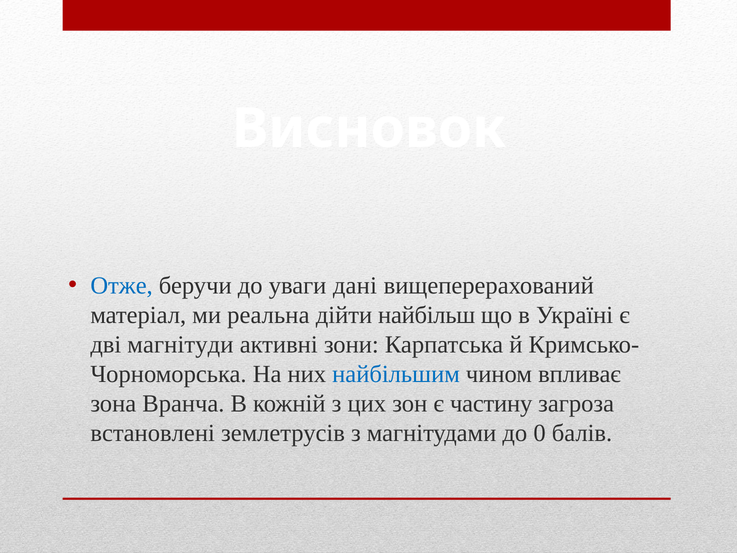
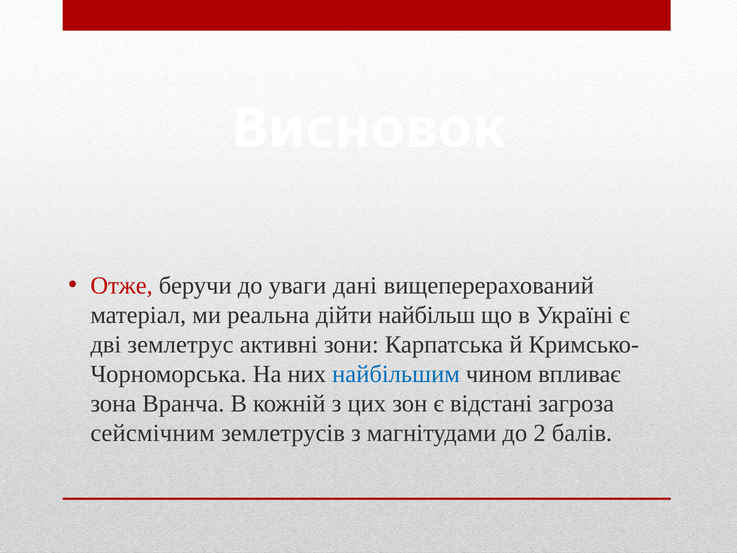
Отже colour: blue -> red
магнітуди: магнітуди -> землетрус
частину: частину -> відстані
встановлені: встановлені -> сейсмічним
0: 0 -> 2
